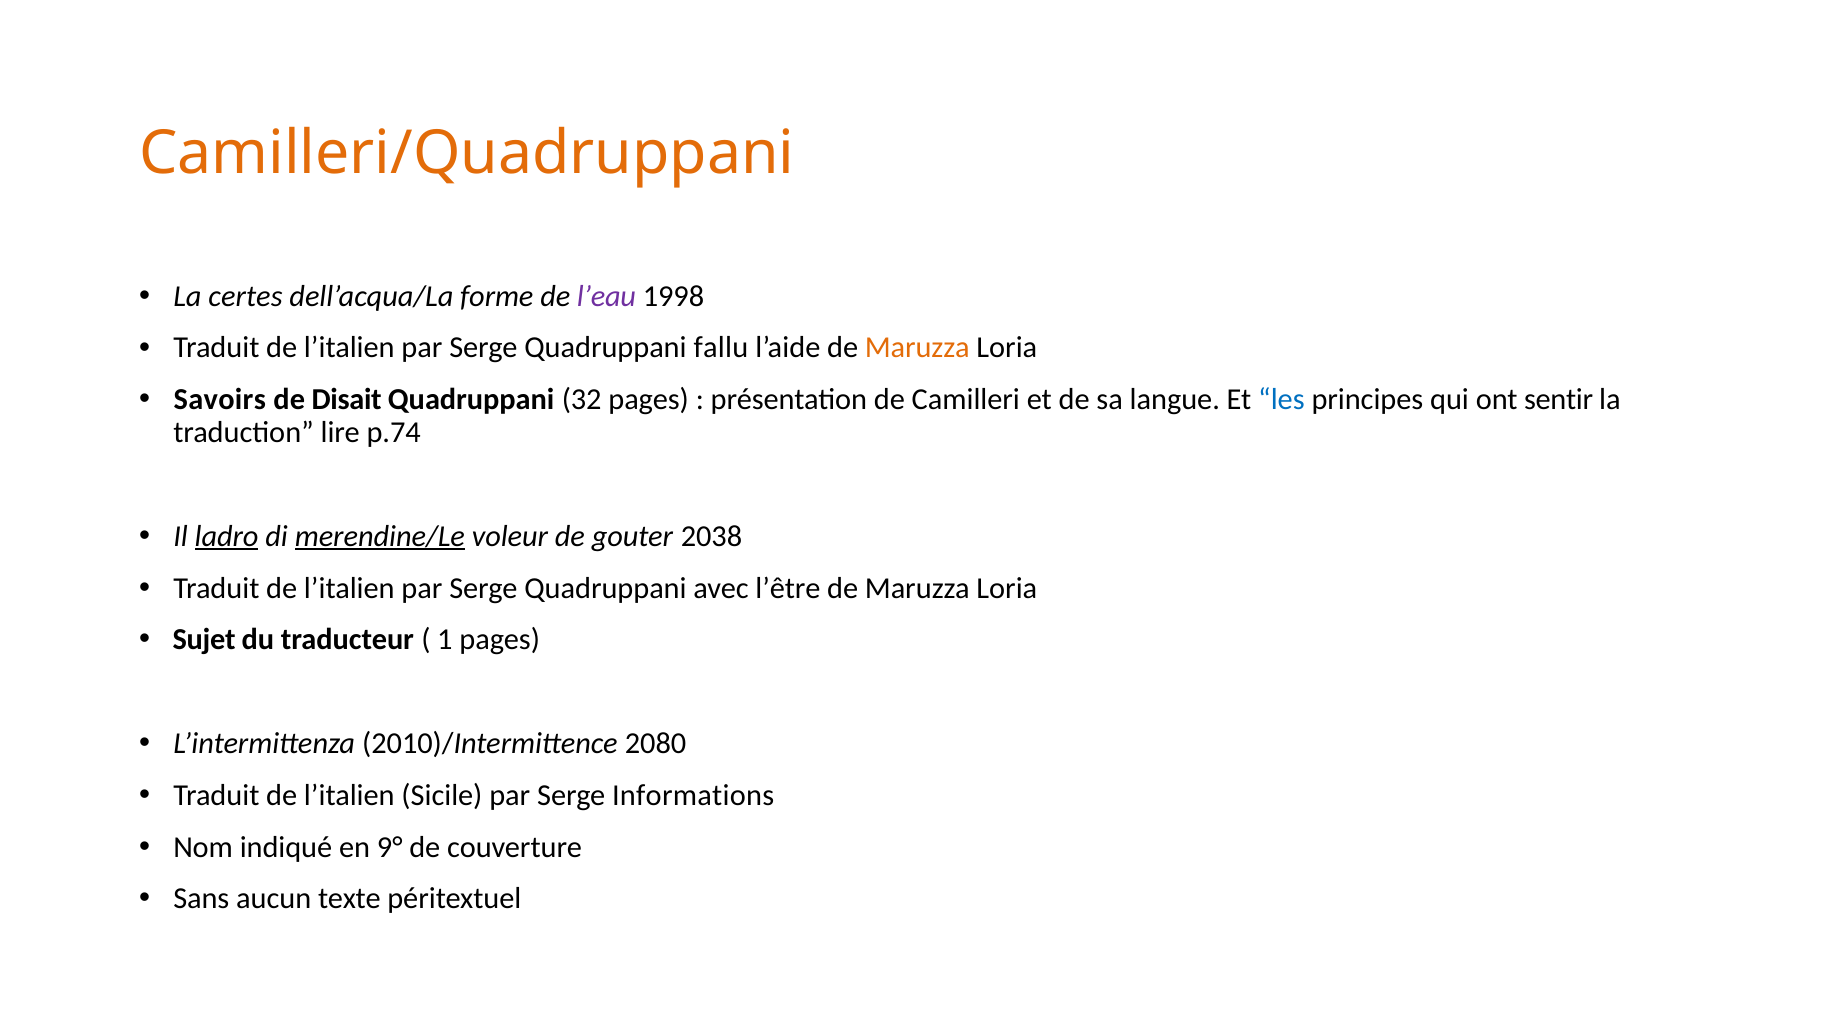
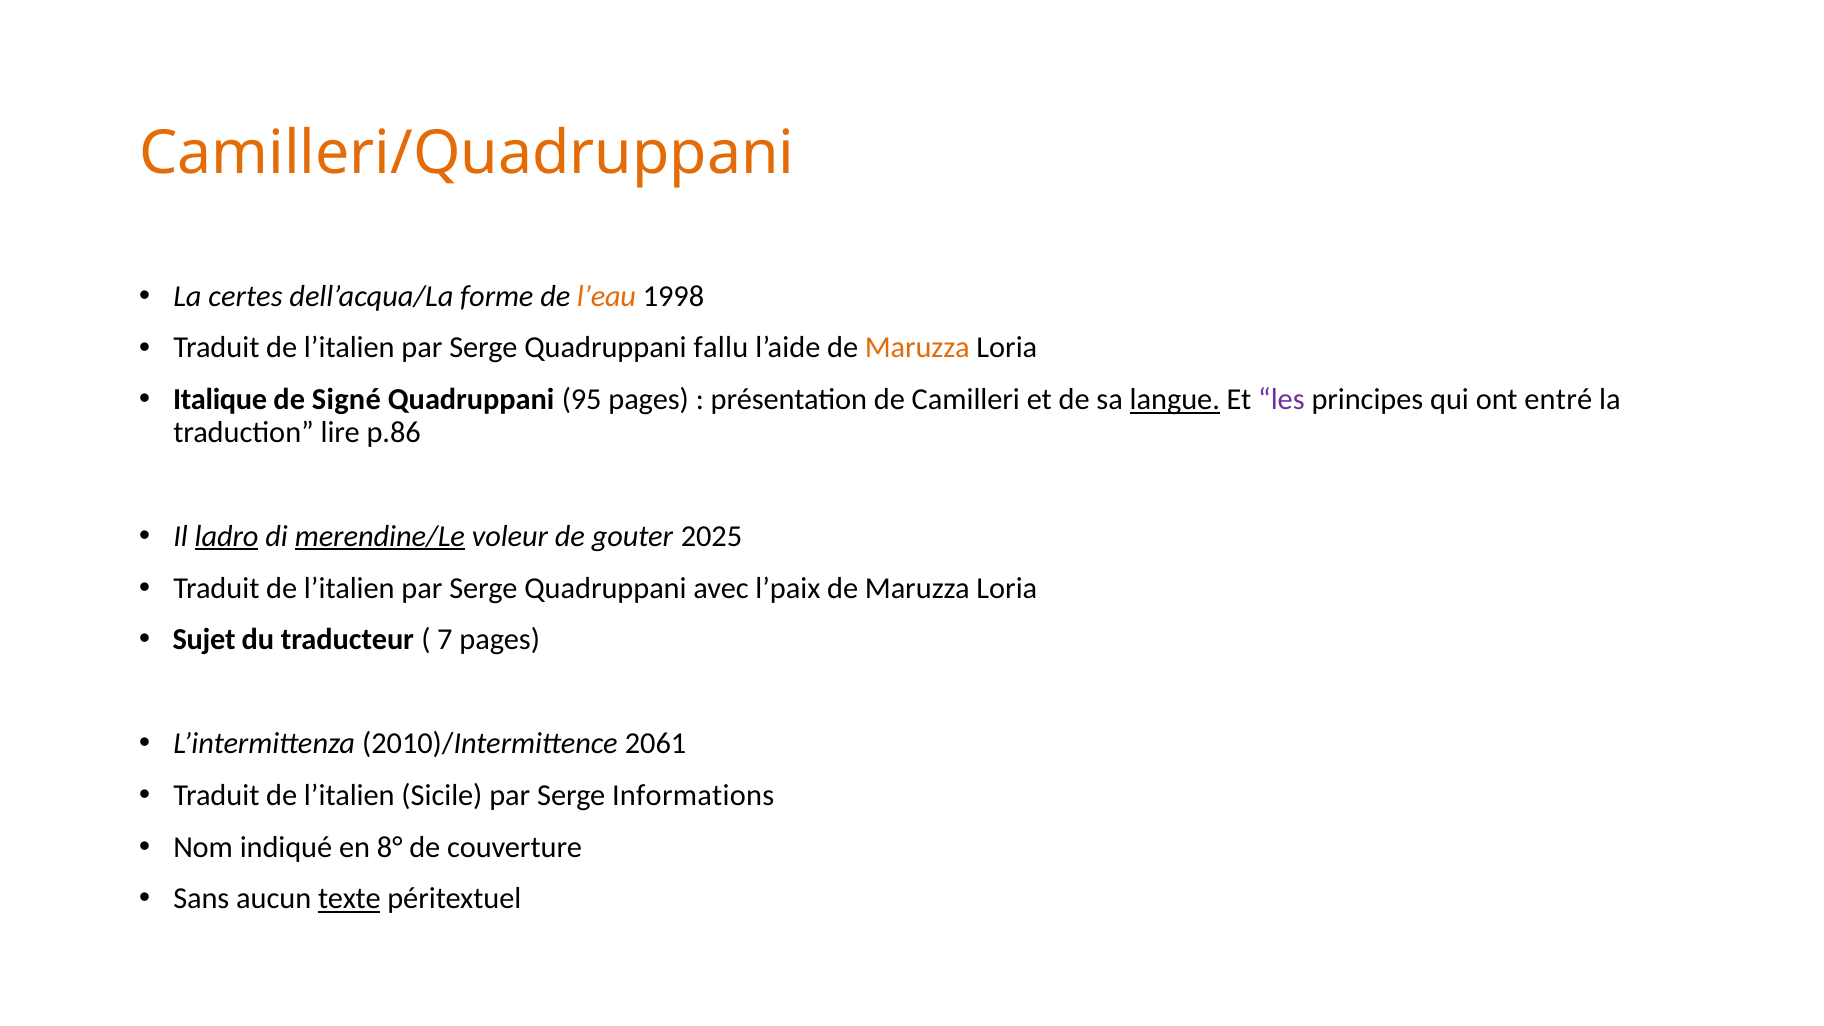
l’eau colour: purple -> orange
Savoirs: Savoirs -> Italique
Disait: Disait -> Signé
32: 32 -> 95
langue underline: none -> present
les colour: blue -> purple
sentir: sentir -> entré
p.74: p.74 -> p.86
2038: 2038 -> 2025
l’être: l’être -> l’paix
1: 1 -> 7
2080: 2080 -> 2061
9°: 9° -> 8°
texte underline: none -> present
